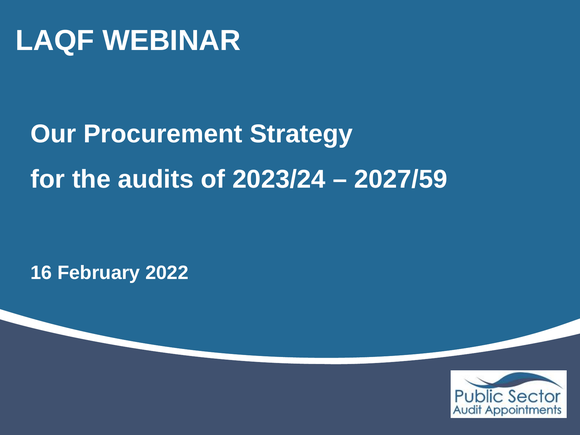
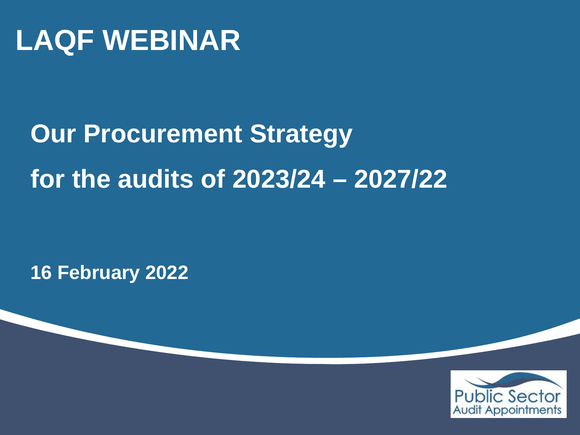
2027/59: 2027/59 -> 2027/22
